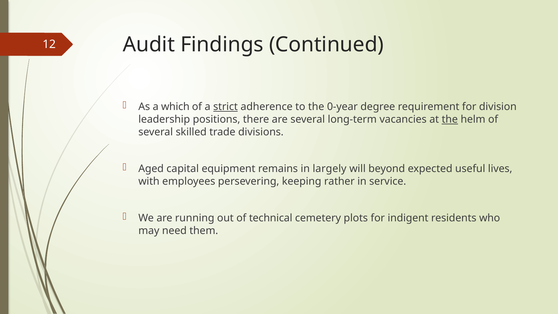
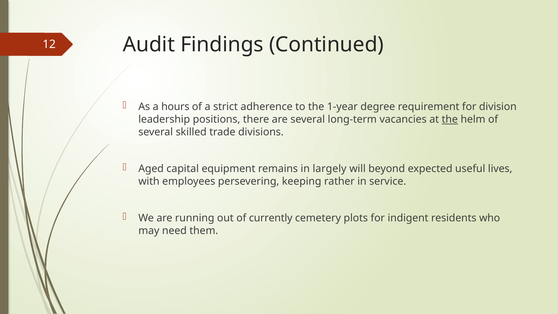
which: which -> hours
strict underline: present -> none
0-year: 0-year -> 1-year
technical: technical -> currently
